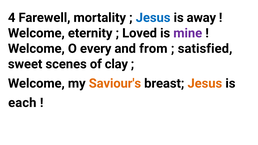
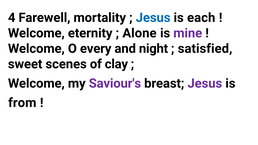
away: away -> each
Loved: Loved -> Alone
from: from -> night
Saviour's colour: orange -> purple
Jesus at (205, 83) colour: orange -> purple
each: each -> from
